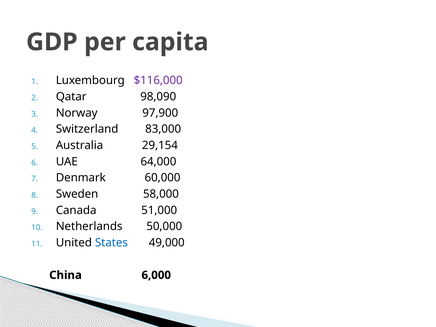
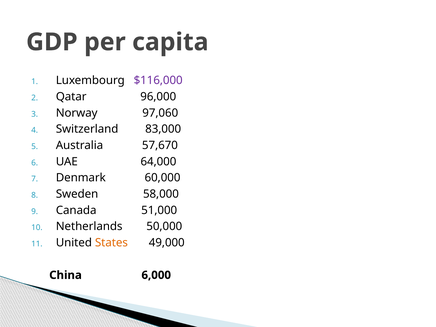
98,090: 98,090 -> 96,000
97,900: 97,900 -> 97,060
29,154: 29,154 -> 57,670
States colour: blue -> orange
